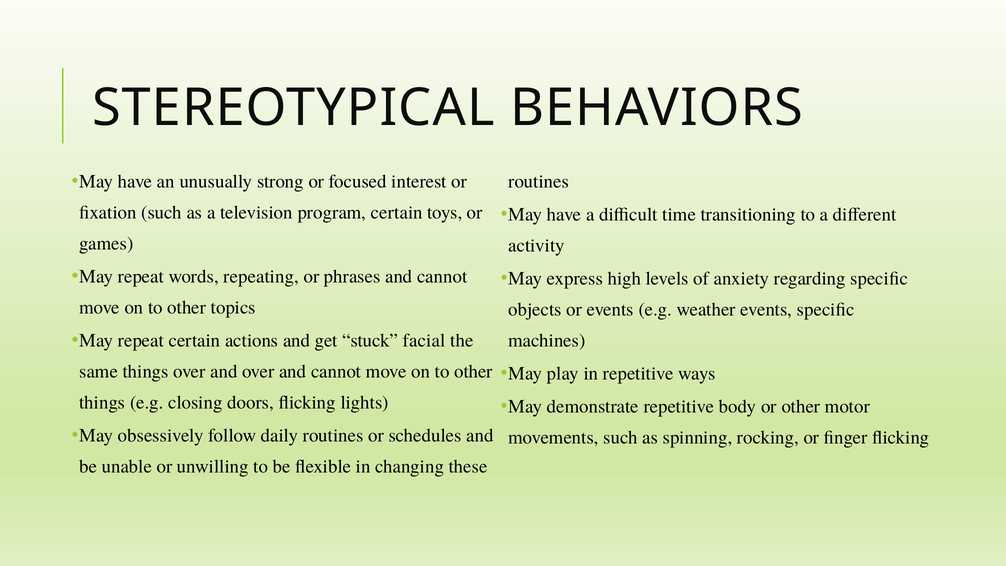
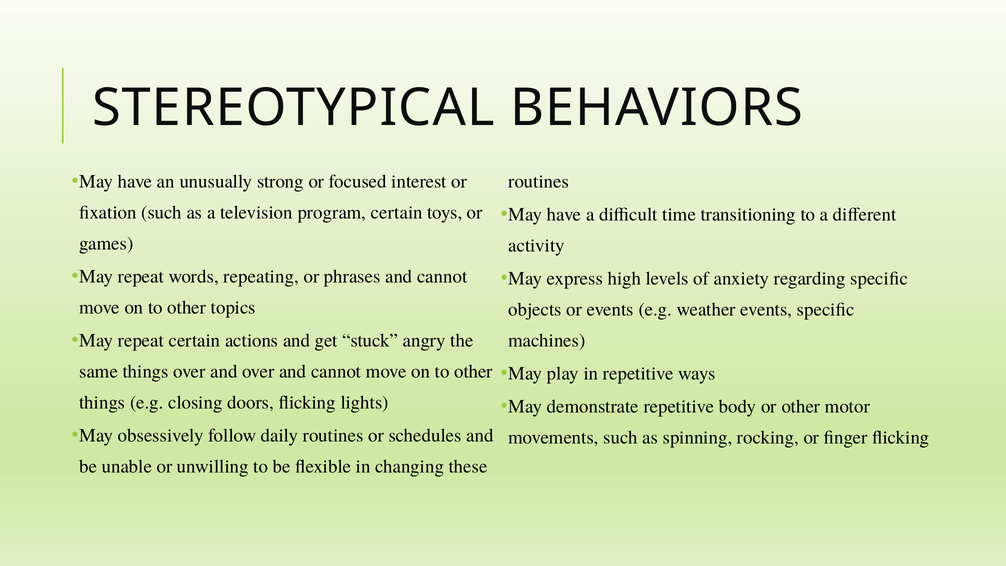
facial: facial -> angry
